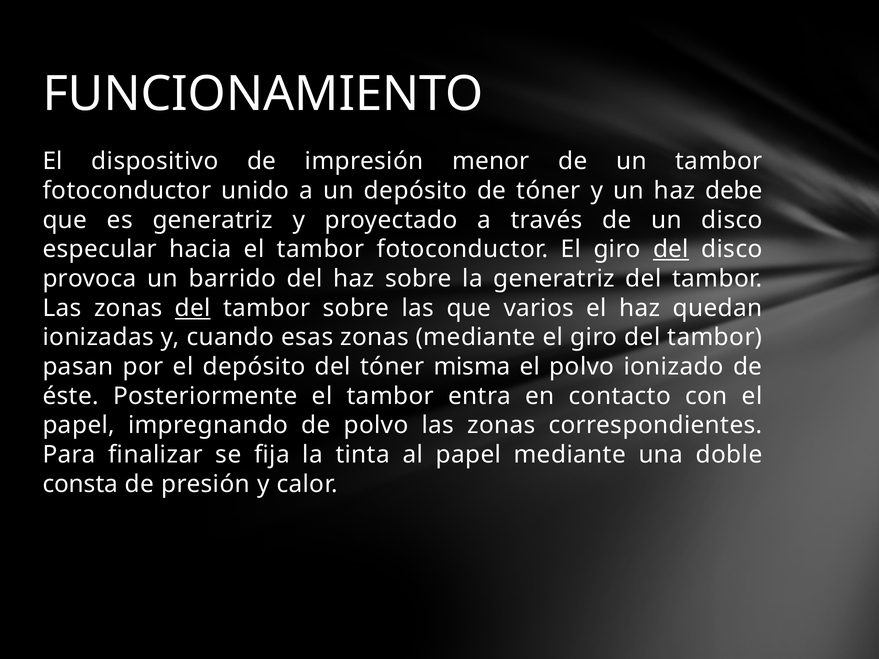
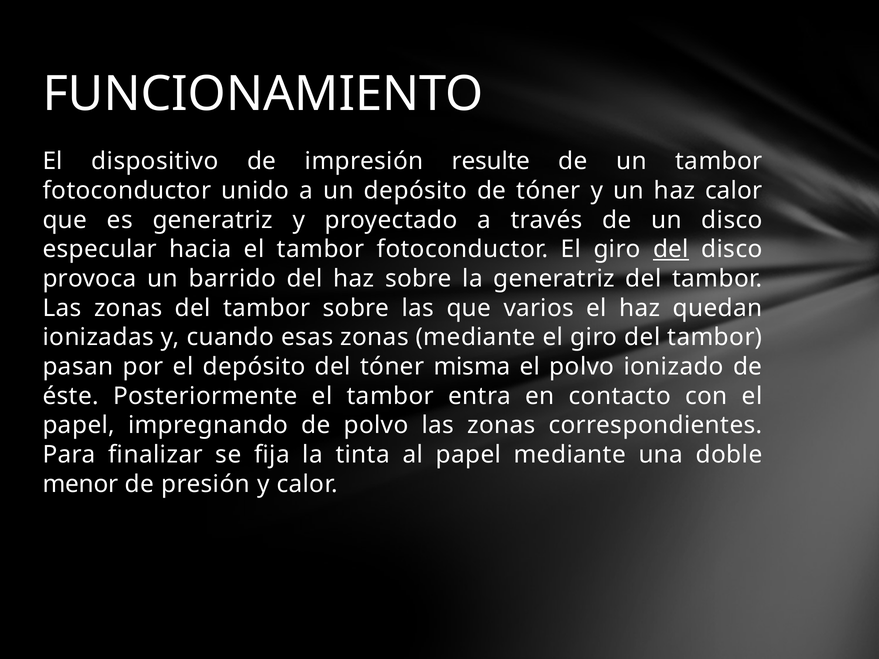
menor: menor -> resulte
haz debe: debe -> calor
del at (193, 308) underline: present -> none
consta: consta -> menor
